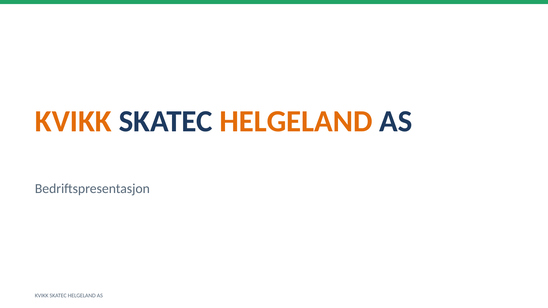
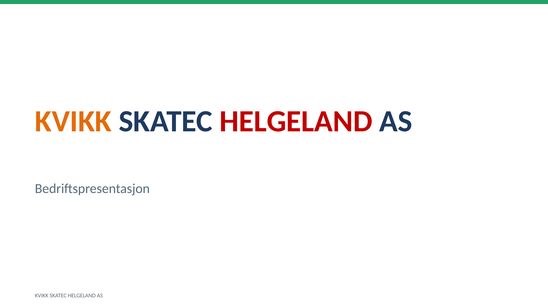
HELGELAND at (296, 122) colour: orange -> red
